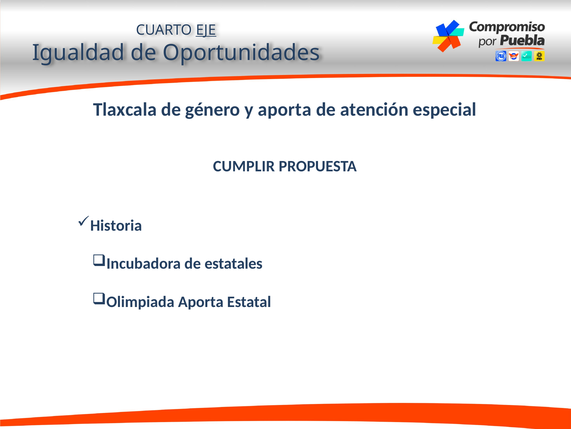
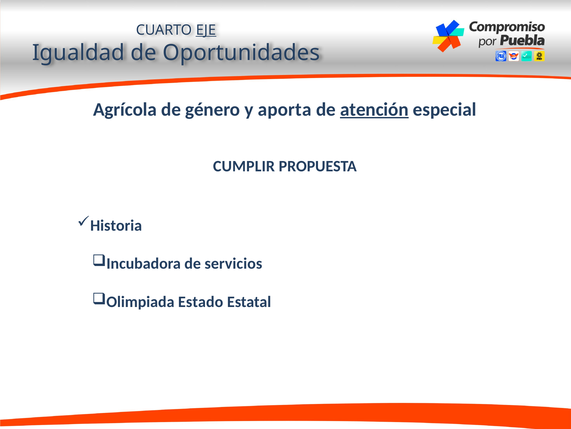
Tlaxcala: Tlaxcala -> Agrícola
atención underline: none -> present
estatales: estatales -> servicios
Olimpiada Aporta: Aporta -> Estado
